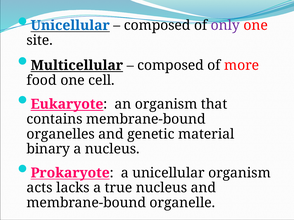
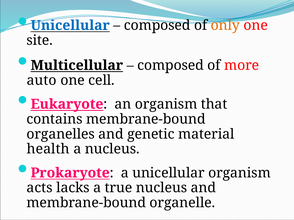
only colour: purple -> orange
food: food -> auto
binary: binary -> health
